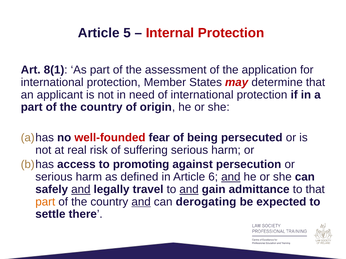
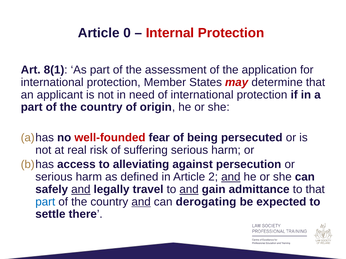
5: 5 -> 0
promoting: promoting -> alleviating
6: 6 -> 2
part at (45, 202) colour: orange -> blue
